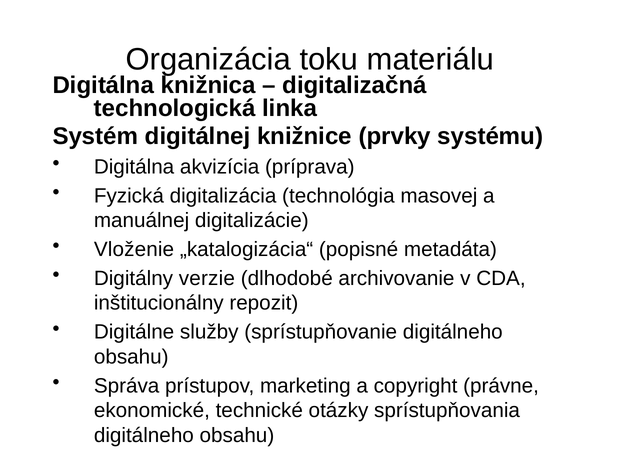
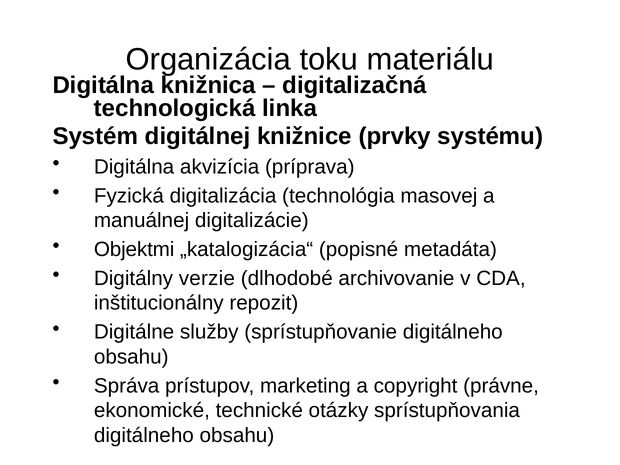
Vloženie: Vloženie -> Objektmi
